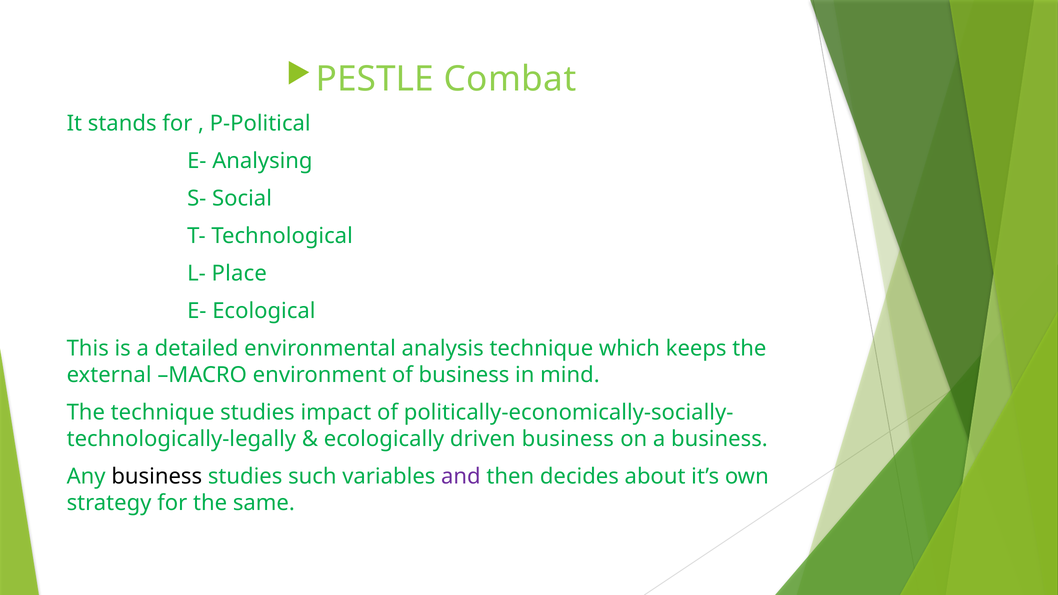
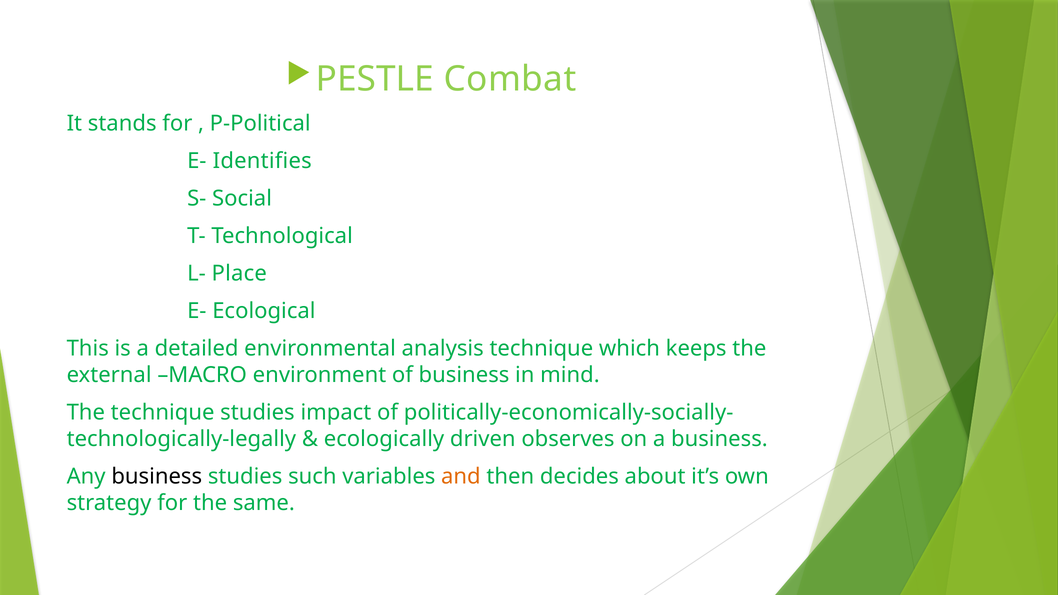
Analysing: Analysing -> Identifies
driven business: business -> observes
and colour: purple -> orange
